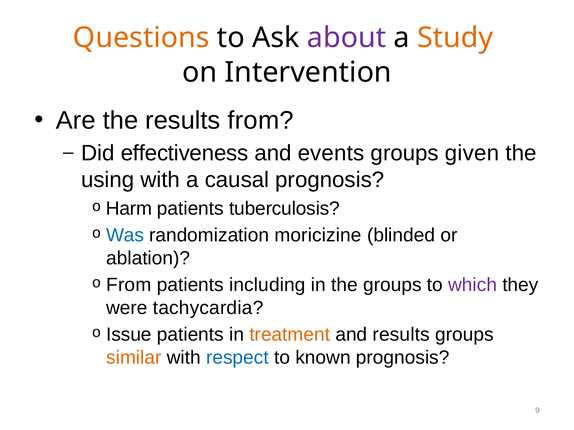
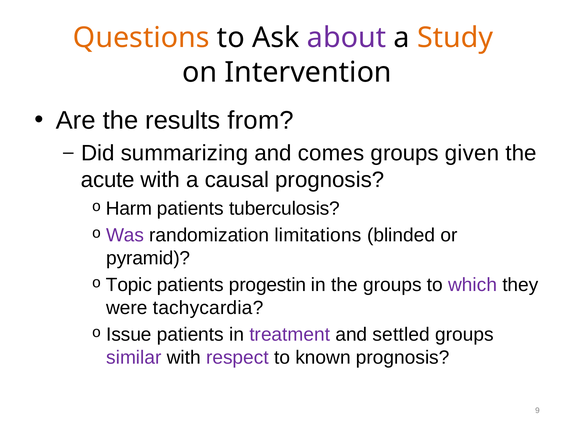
effectiveness: effectiveness -> summarizing
events: events -> comes
using: using -> acute
Was colour: blue -> purple
moricizine: moricizine -> limitations
ablation: ablation -> pyramid
From at (129, 285): From -> Topic
including: including -> progestin
treatment colour: orange -> purple
and results: results -> settled
similar colour: orange -> purple
respect colour: blue -> purple
